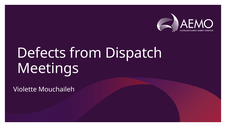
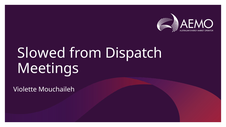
Defects: Defects -> Slowed
